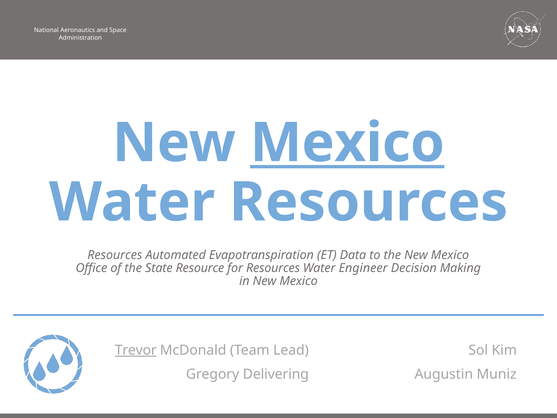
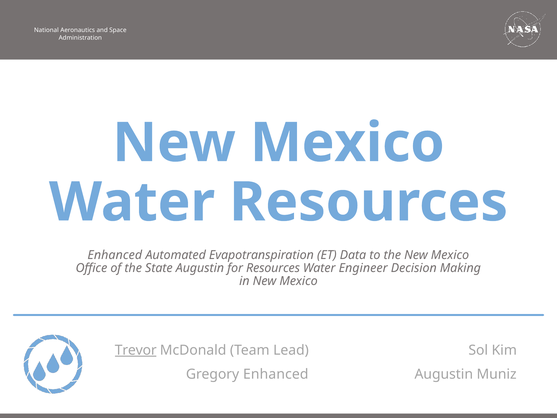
Mexico at (347, 143) underline: present -> none
Resources at (115, 255): Resources -> Enhanced
State Resource: Resource -> Augustin
Gregory Delivering: Delivering -> Enhanced
